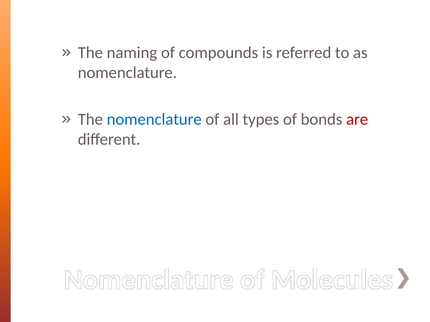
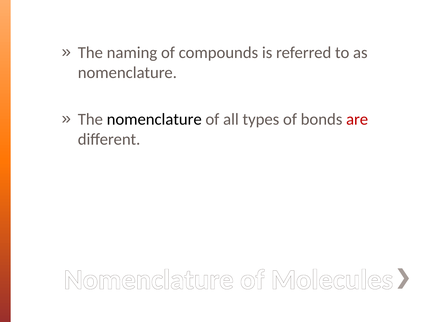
nomenclature at (154, 120) colour: blue -> black
